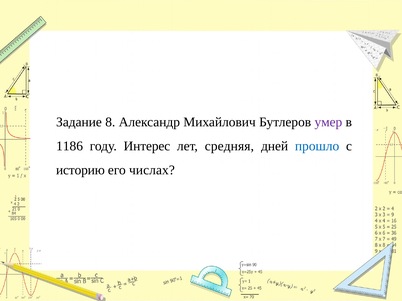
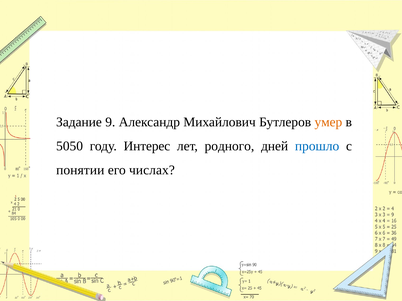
8: 8 -> 9
умер colour: purple -> orange
1186: 1186 -> 5050
средняя: средняя -> родного
историю: историю -> понятии
